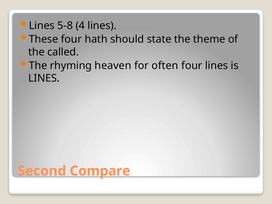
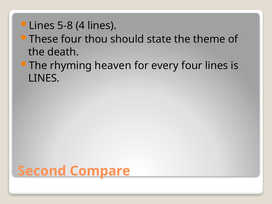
hath: hath -> thou
called: called -> death
often: often -> every
